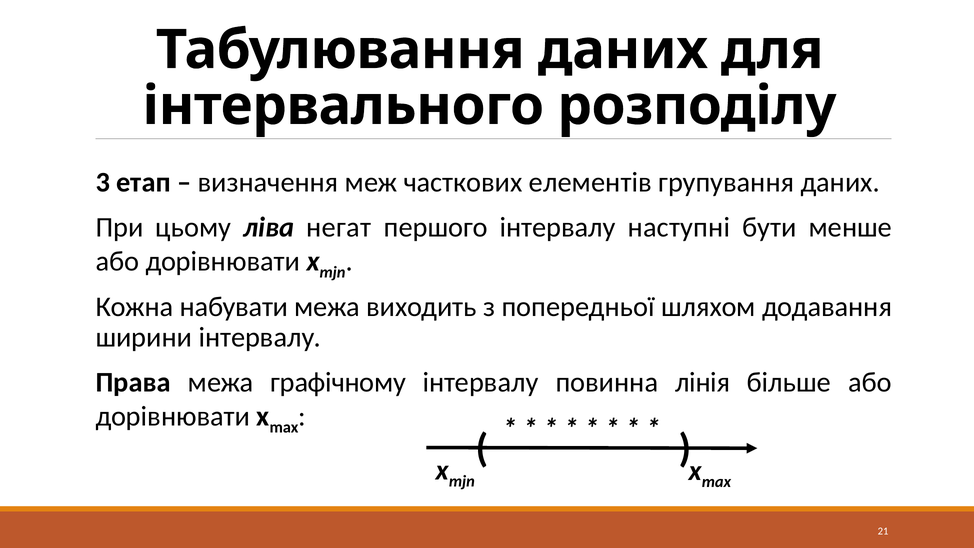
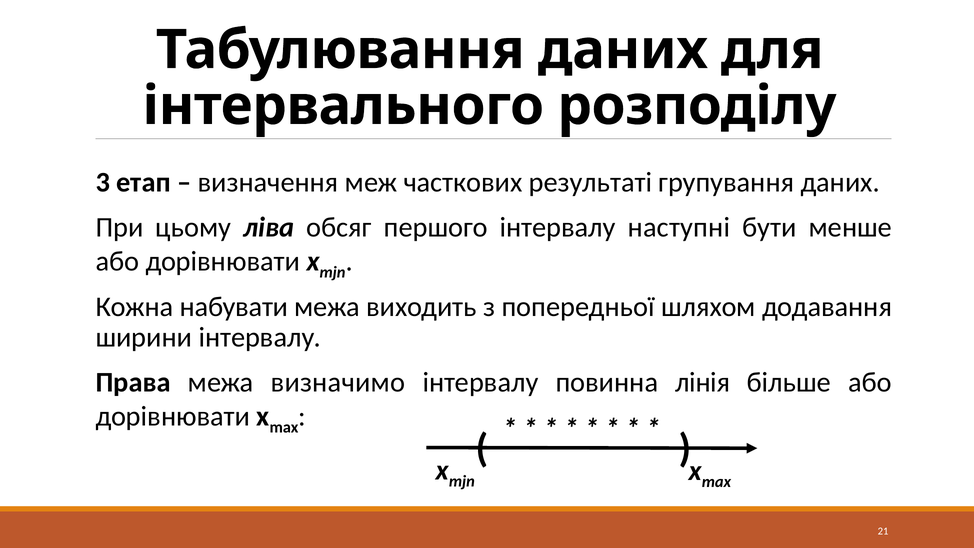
елементів: елементів -> результаті
негат: негат -> обсяг
графічному: графічному -> визначимо
